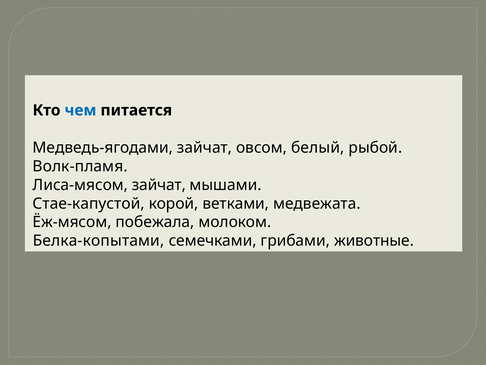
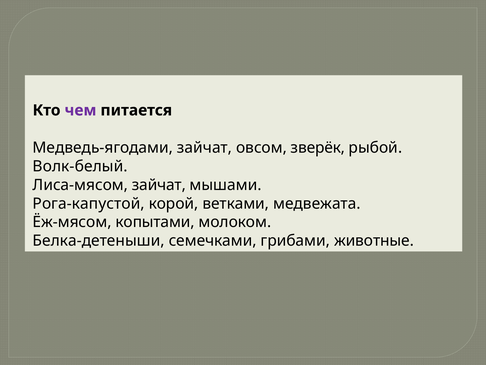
чем colour: blue -> purple
белый: белый -> зверёк
Волк-пламя: Волк-пламя -> Волк-белый
Стае-капустой: Стае-капустой -> Рога-капустой
побежала: побежала -> копытами
Белка-копытами: Белка-копытами -> Белка-детеныши
